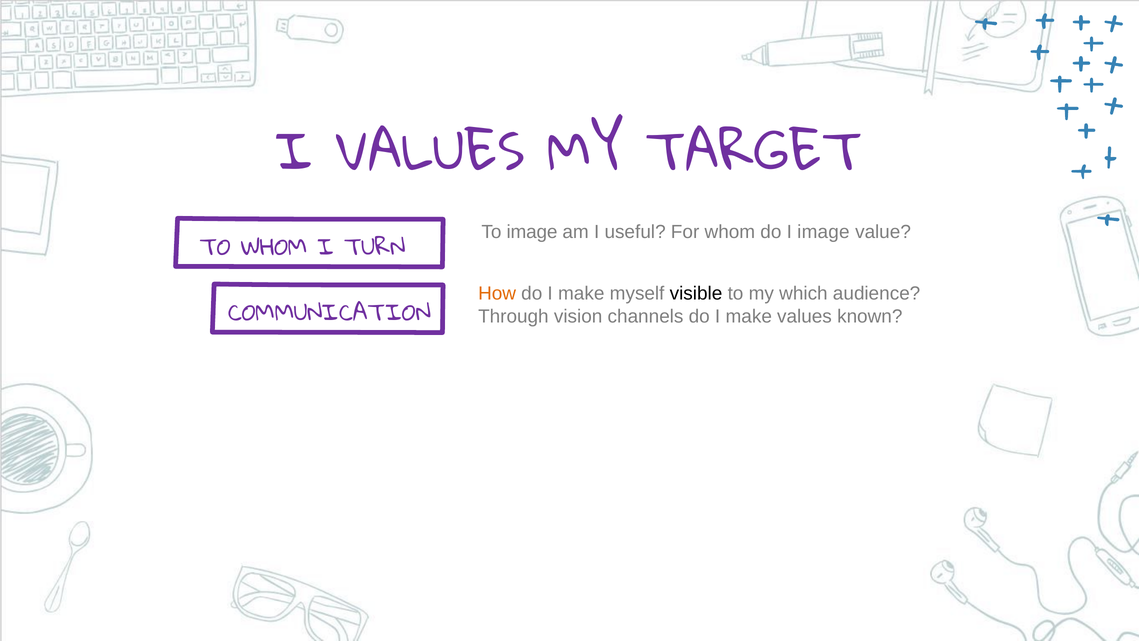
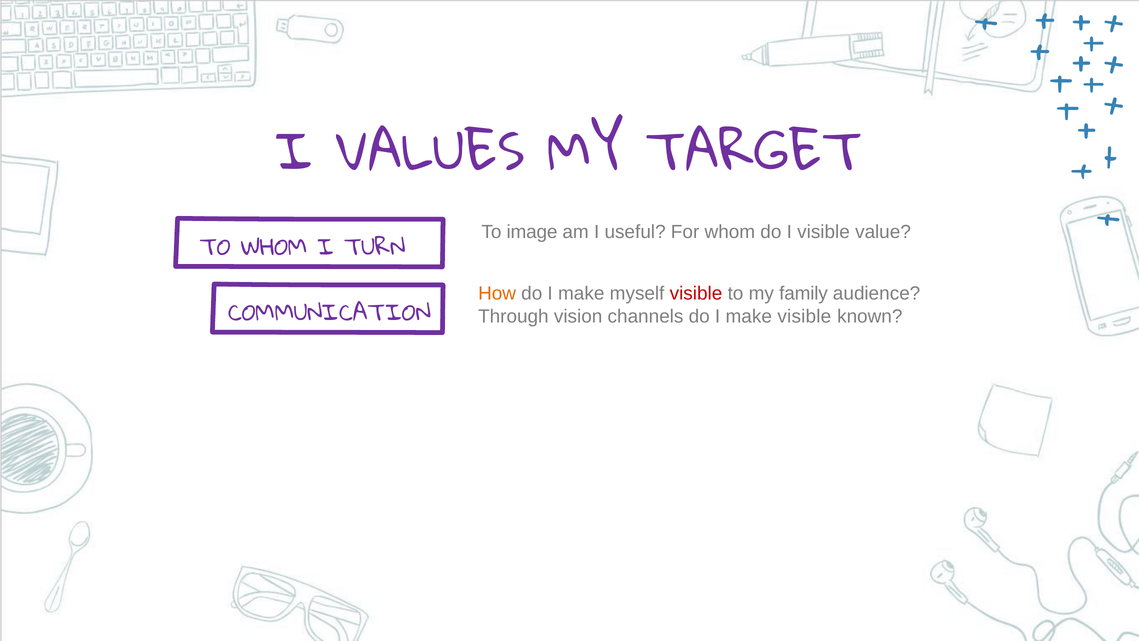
I image: image -> visible
visible at (696, 294) colour: black -> red
which: which -> family
make values: values -> visible
